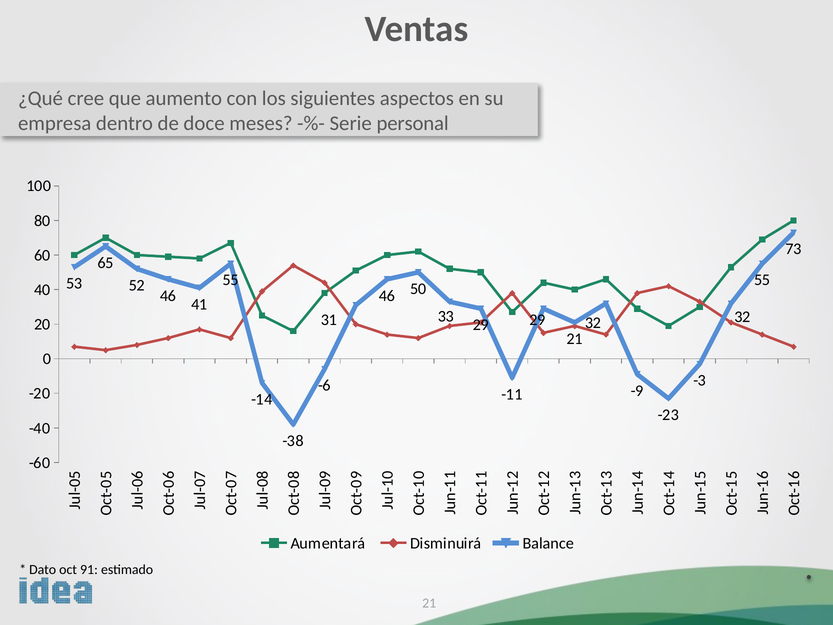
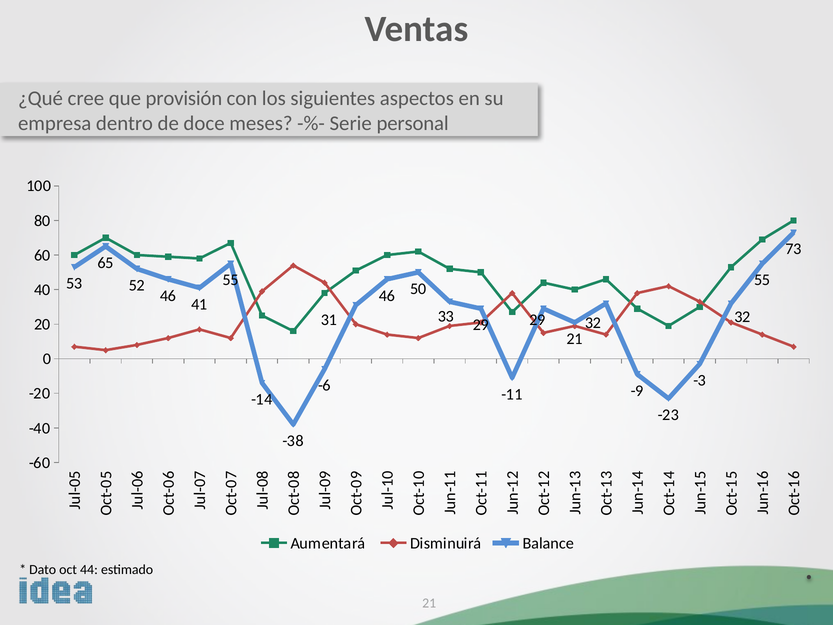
aumento: aumento -> provisión
91: 91 -> 44
